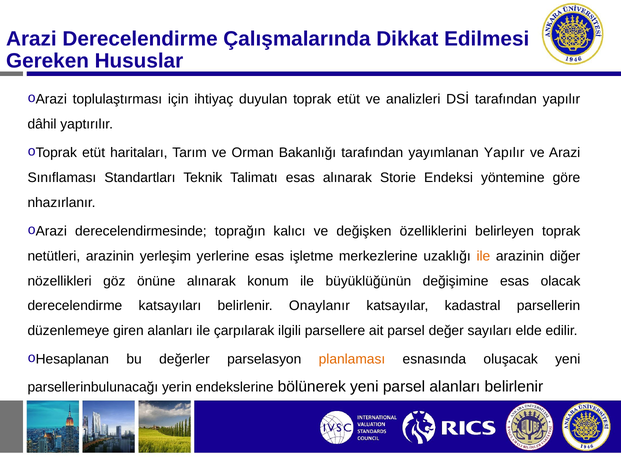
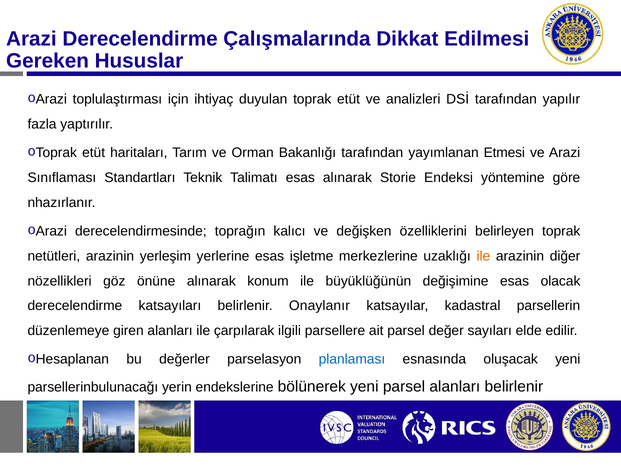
dâhil: dâhil -> fazla
yayımlanan Yapılır: Yapılır -> Etmesi
planlaması colour: orange -> blue
